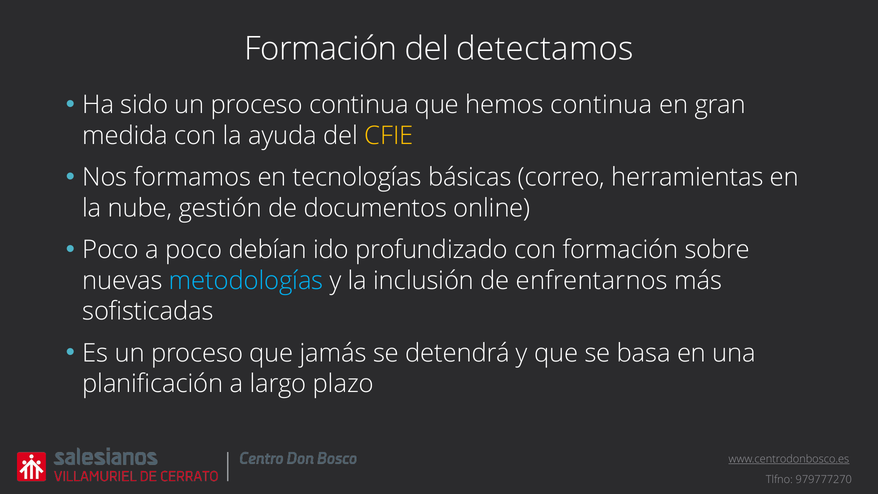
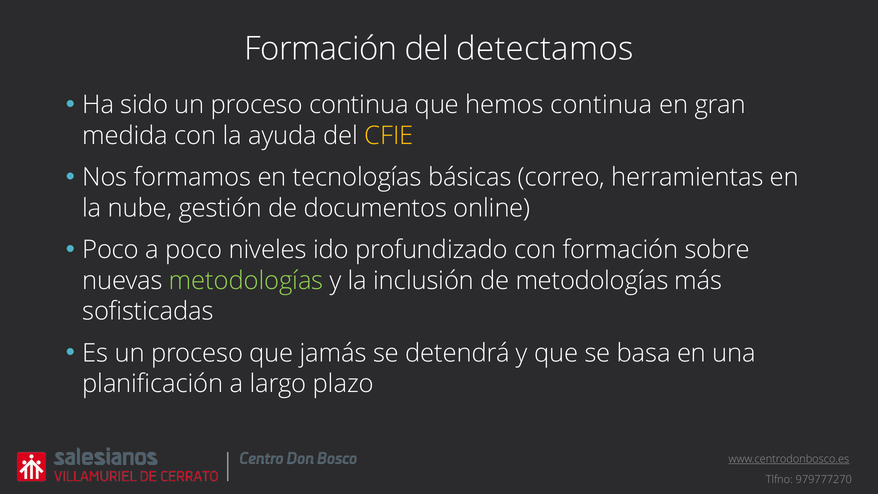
debían: debían -> niveles
metodologías at (246, 281) colour: light blue -> light green
de enfrentarnos: enfrentarnos -> metodologías
